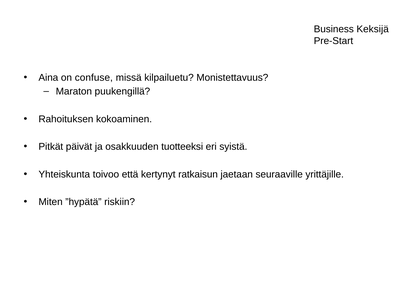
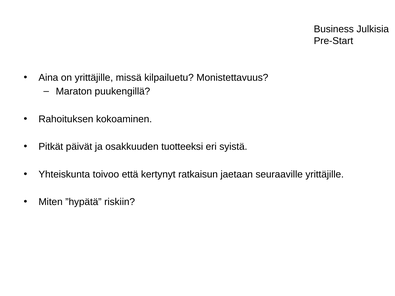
Keksijä: Keksijä -> Julkisia
on confuse: confuse -> yrittäjille
